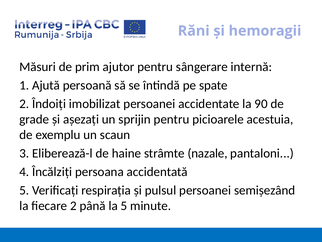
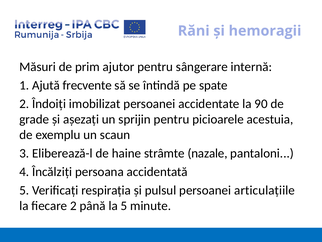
persoană: persoană -> frecvente
semișezând: semișezând -> articulațiile
